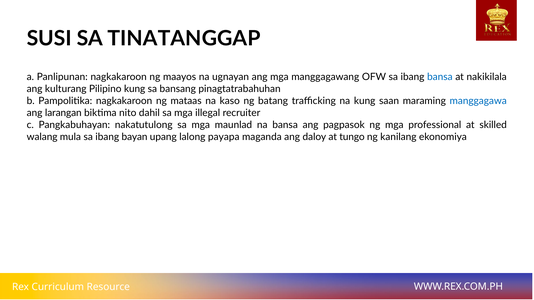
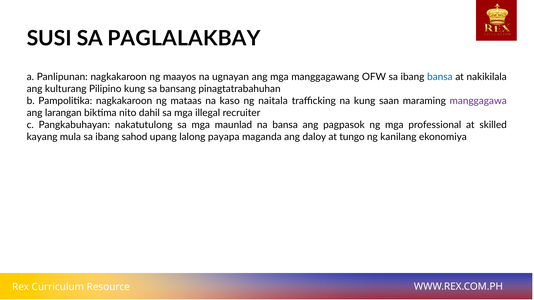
TINATANGGAP: TINATANGGAP -> PAGLALAKBAY
batang: batang -> naitala
manggagawa colour: blue -> purple
walang: walang -> kayang
bayan: bayan -> sahod
